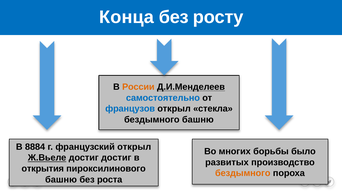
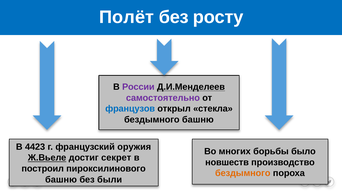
Конца: Конца -> Полёт
России colour: orange -> purple
самостоятельно colour: blue -> purple
8884: 8884 -> 4423
французский открыл: открыл -> оружия
достиг достиг: достиг -> секрет
развитых: развитых -> новшеств
открытия: открытия -> построил
роста: роста -> были
